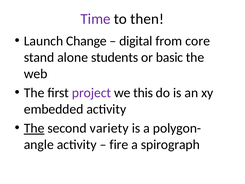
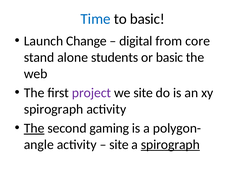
Time colour: purple -> blue
to then: then -> basic
we this: this -> site
embedded at (54, 109): embedded -> spirograph
variety: variety -> gaming
fire at (119, 144): fire -> site
spirograph at (170, 144) underline: none -> present
